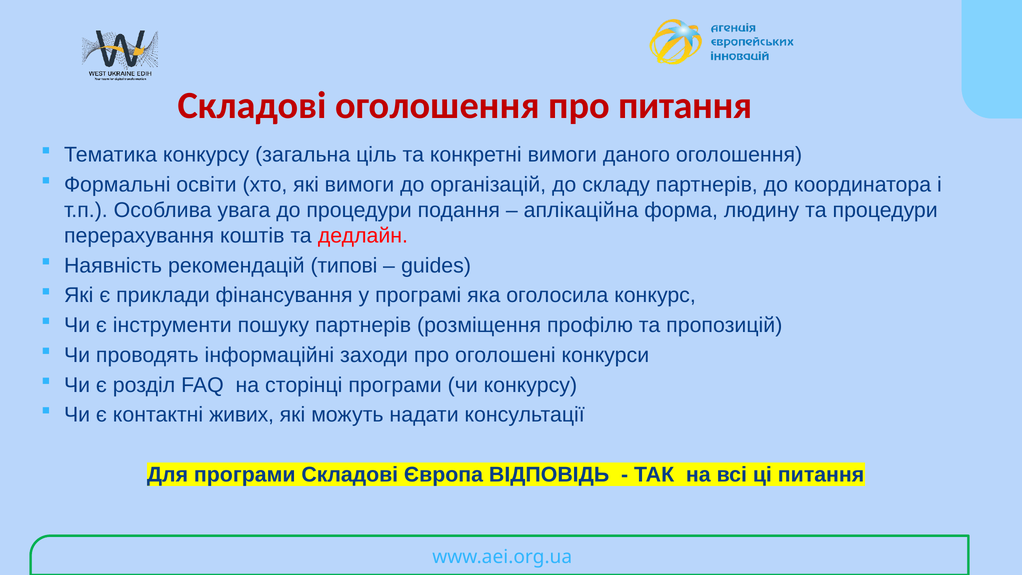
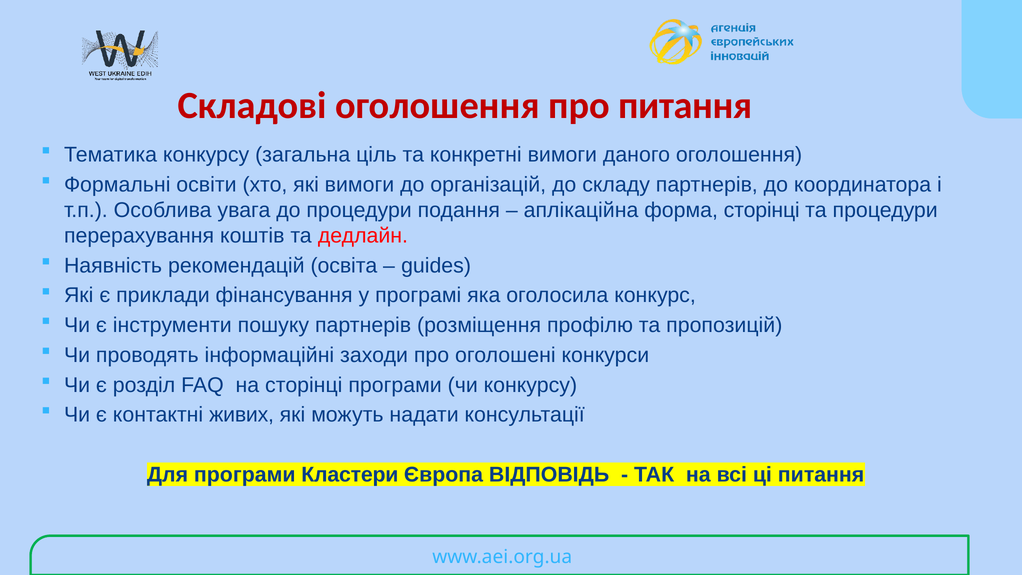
форма людину: людину -> сторінці
типові: типові -> освіта
програми Складові: Складові -> Кластери
